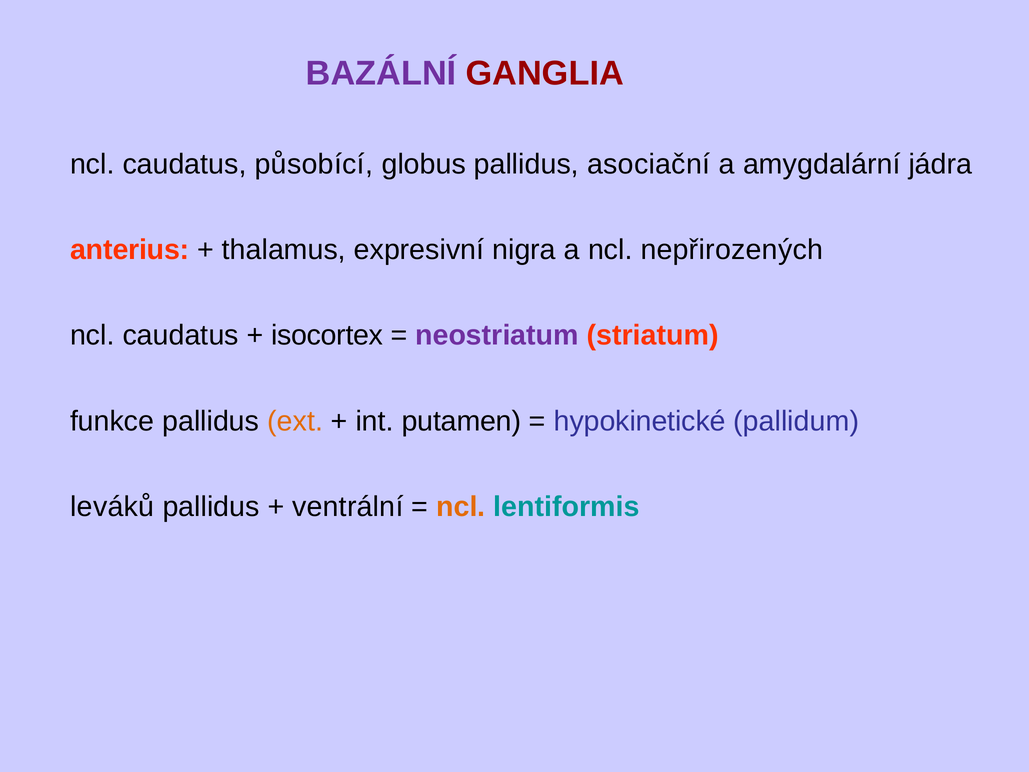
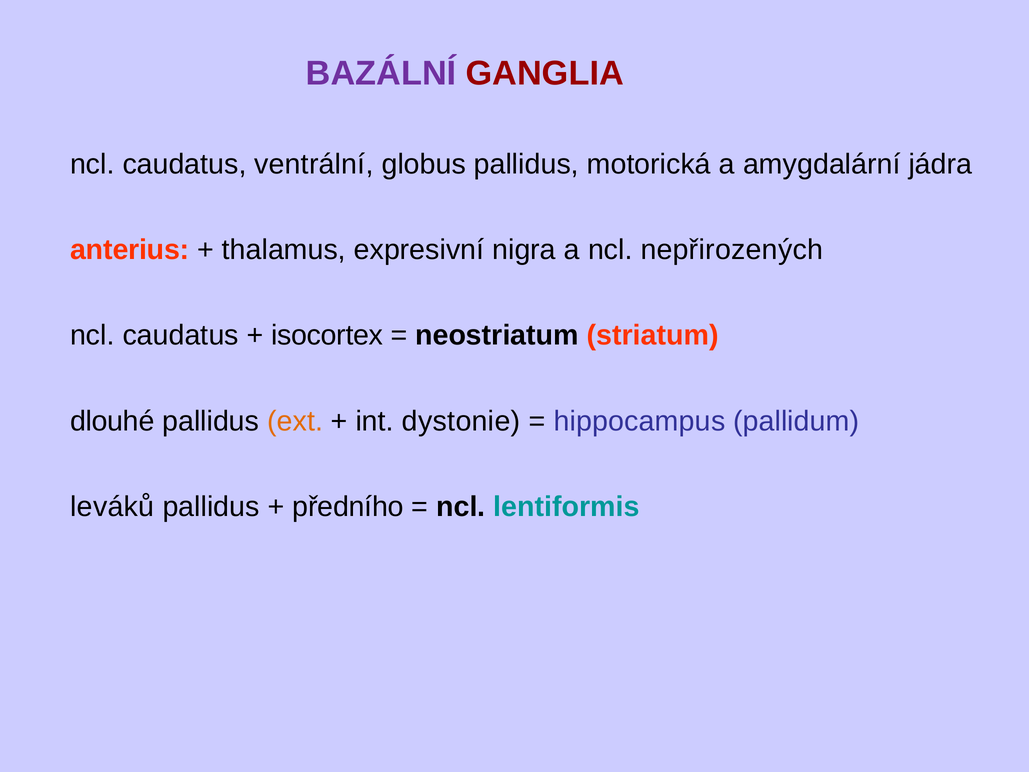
působící: působící -> ventrální
asociační: asociační -> motorická
neostriatum colour: purple -> black
funkce: funkce -> dlouhé
putamen: putamen -> dystonie
hypokinetické: hypokinetické -> hippocampus
ventrální: ventrální -> předního
ncl at (461, 507) colour: orange -> black
